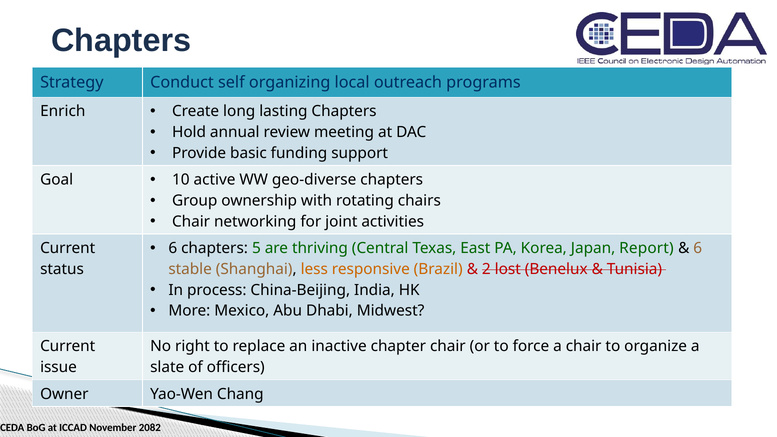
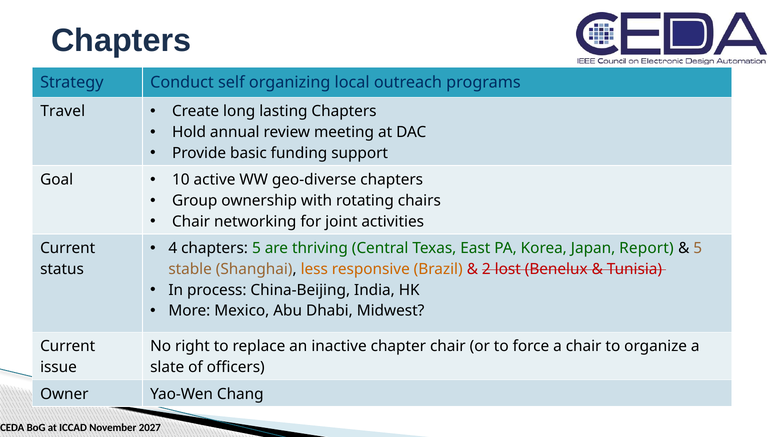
Enrich: Enrich -> Travel
6 at (173, 248): 6 -> 4
6 at (698, 248): 6 -> 5
2082: 2082 -> 2027
